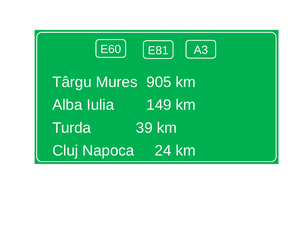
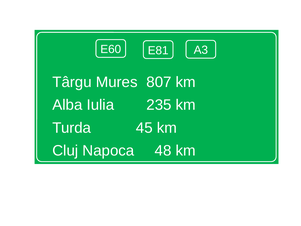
905: 905 -> 807
149: 149 -> 235
39: 39 -> 45
24: 24 -> 48
